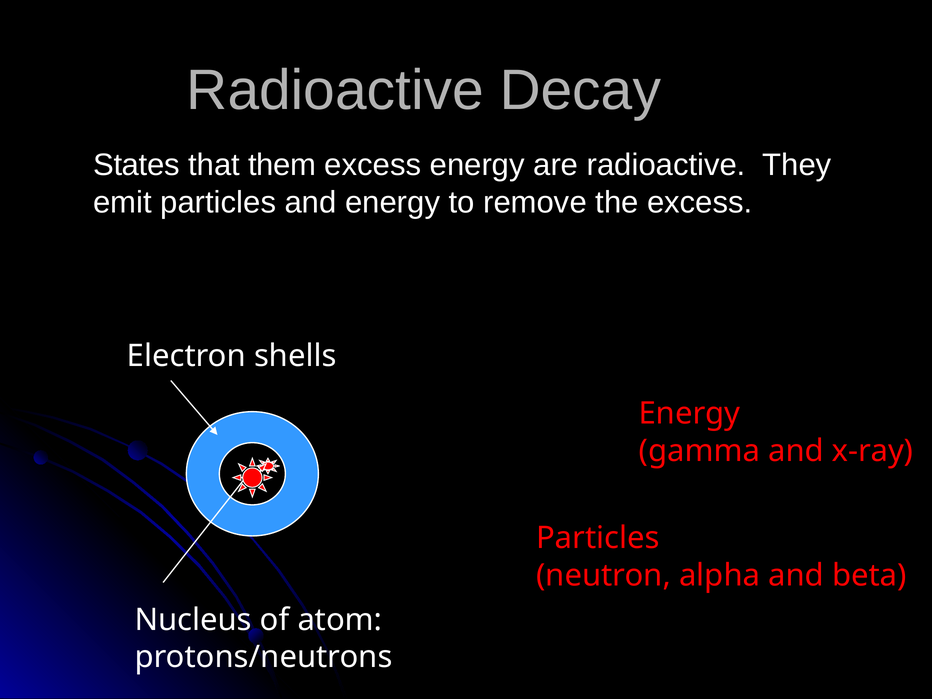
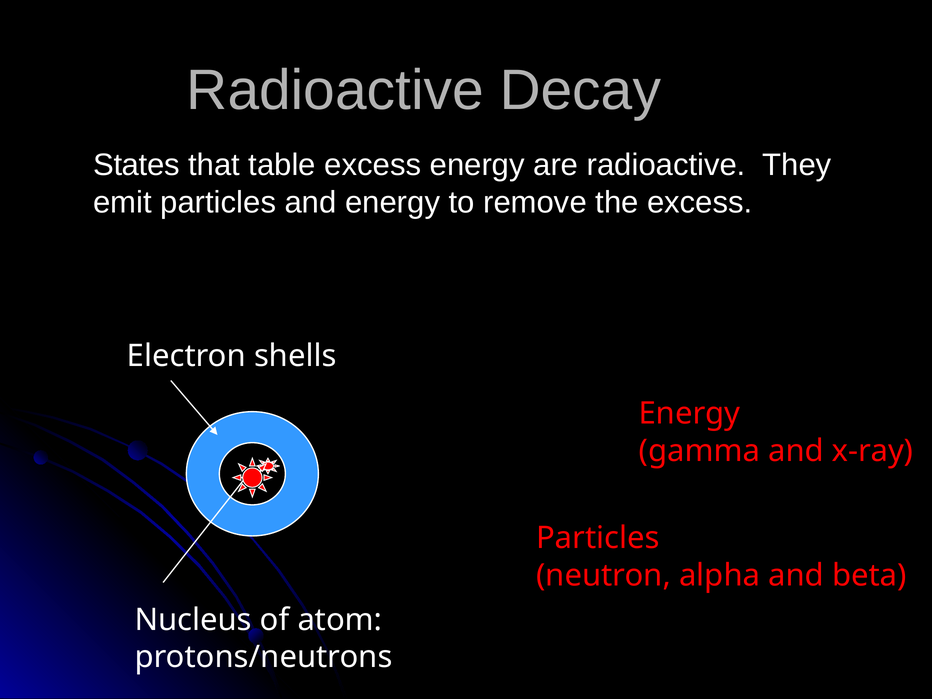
them: them -> table
